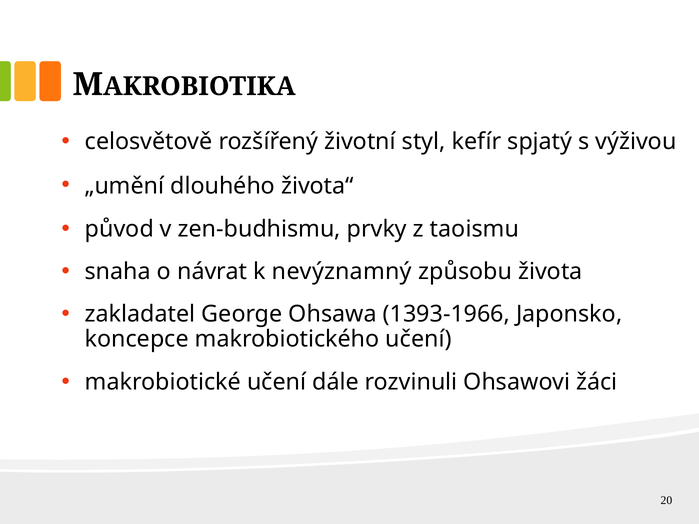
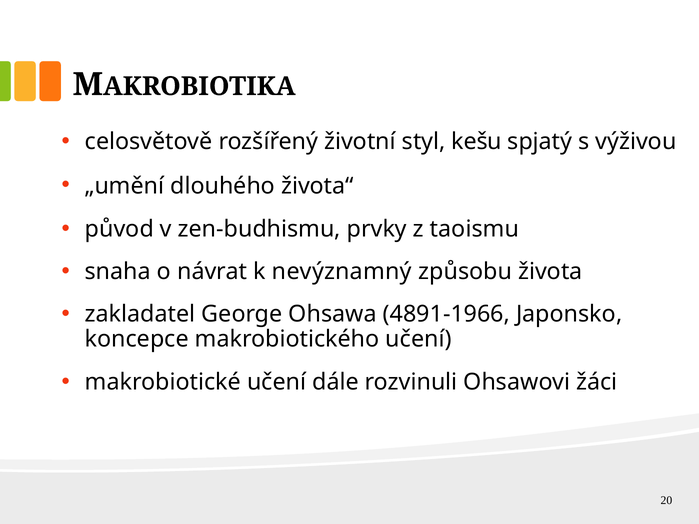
kefír: kefír -> kešu
1393-1966: 1393-1966 -> 4891-1966
